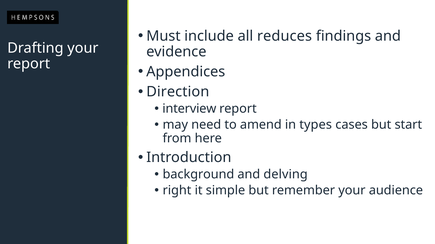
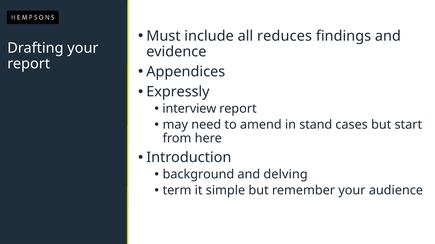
Direction: Direction -> Expressly
types: types -> stand
right: right -> term
